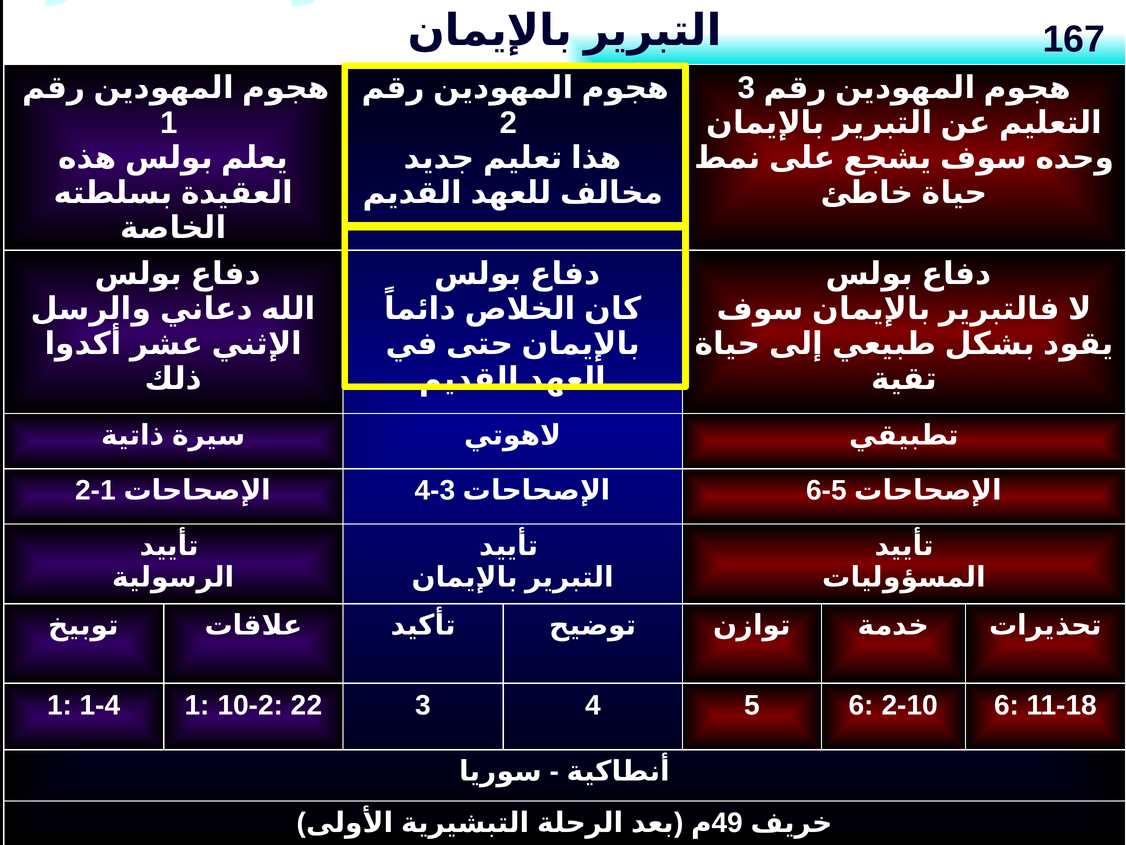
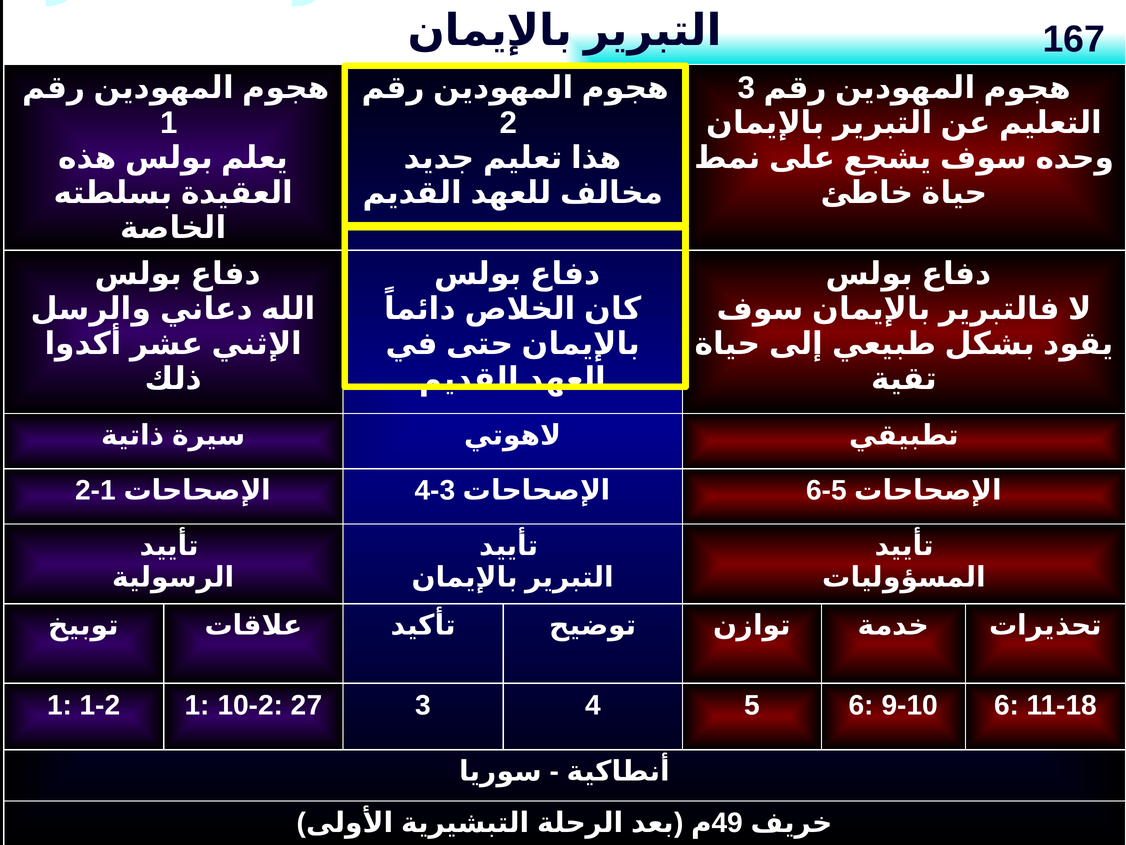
1-4: 1-4 -> 1-2
22: 22 -> 27
2-10: 2-10 -> 9-10
